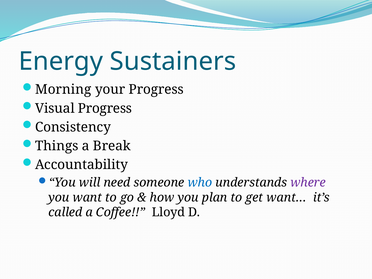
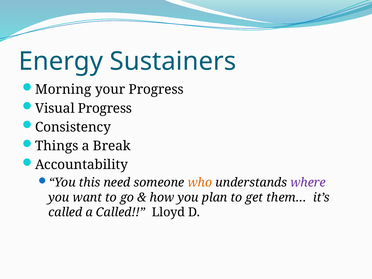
will: will -> this
who colour: blue -> orange
want…: want… -> them…
a Coffee: Coffee -> Called
